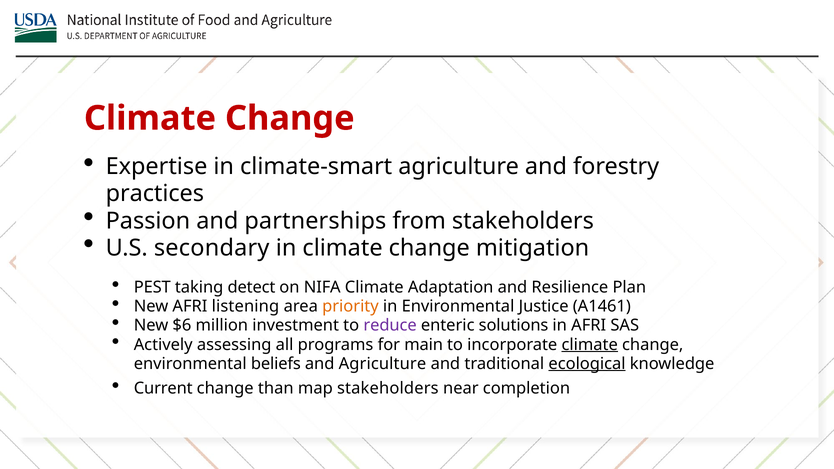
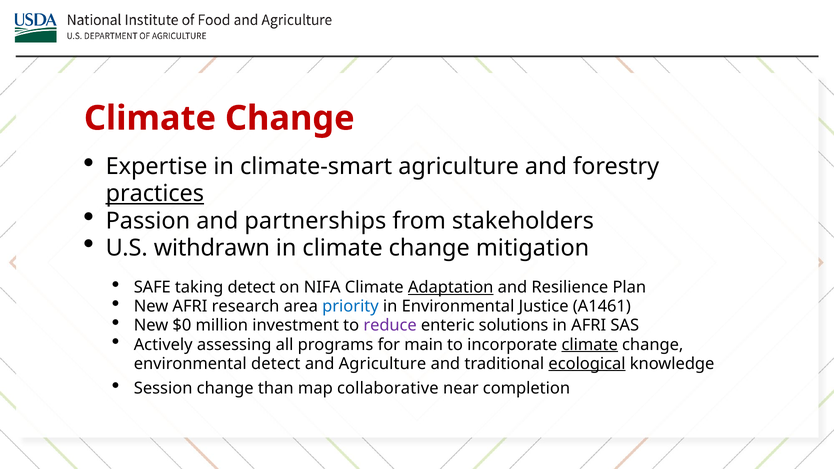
practices underline: none -> present
secondary: secondary -> withdrawn
PEST: PEST -> SAFE
Adaptation underline: none -> present
listening: listening -> research
priority colour: orange -> blue
$6: $6 -> $0
environmental beliefs: beliefs -> detect
Current: Current -> Session
map stakeholders: stakeholders -> collaborative
